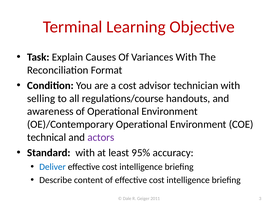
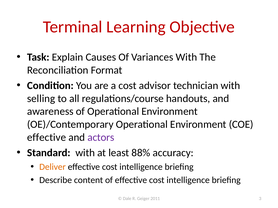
technical at (47, 138): technical -> effective
95%: 95% -> 88%
Deliver colour: blue -> orange
